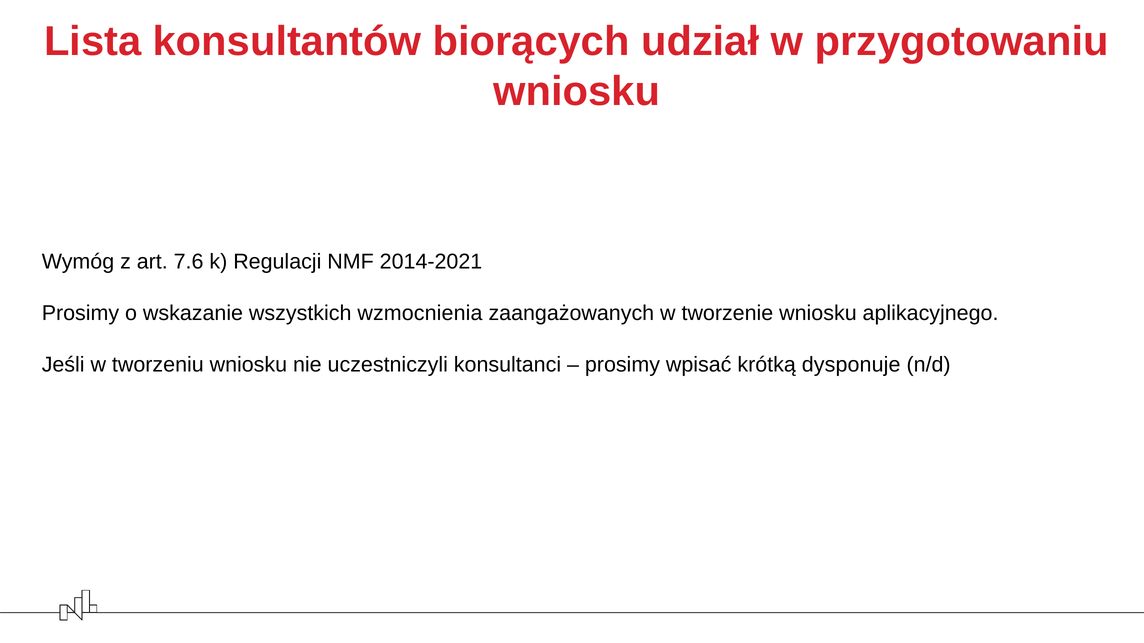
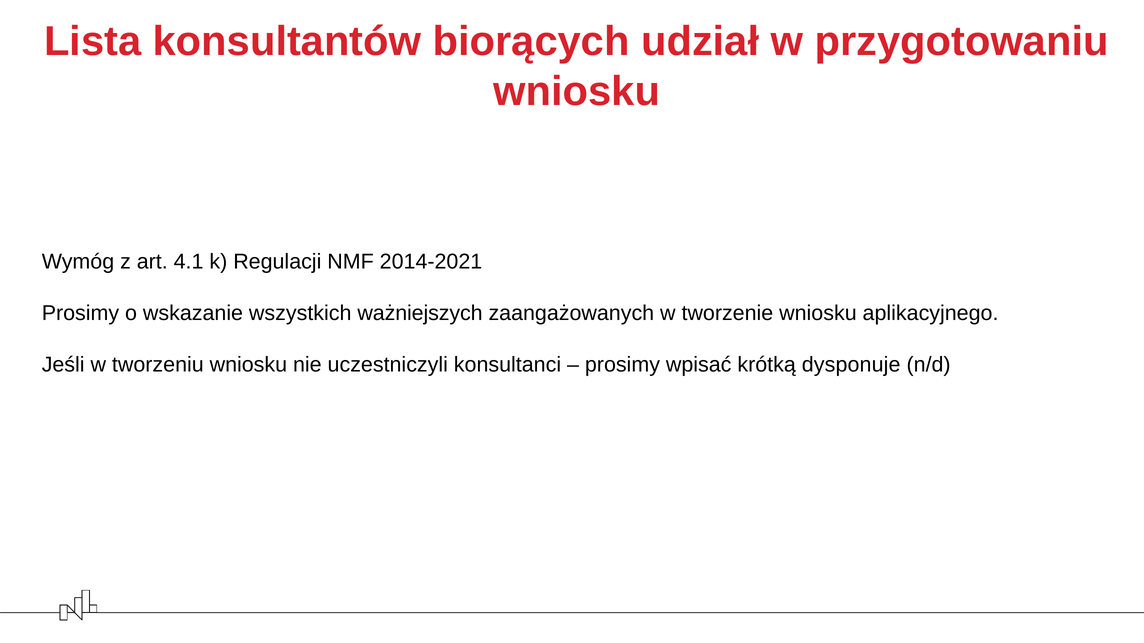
7.6: 7.6 -> 4.1
wzmocnienia: wzmocnienia -> ważniejszych
